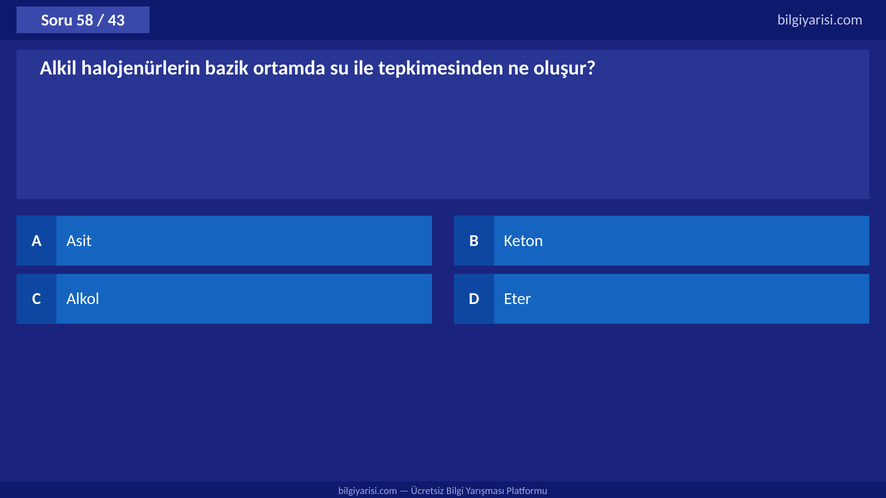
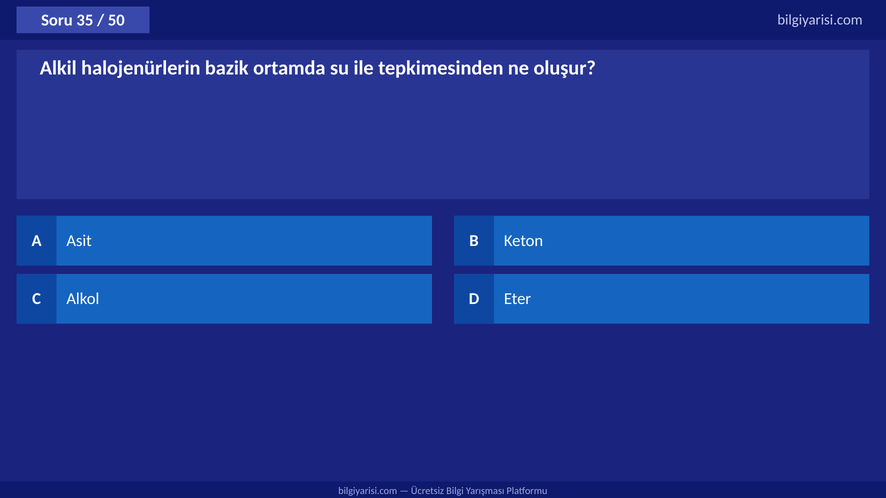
58: 58 -> 35
43: 43 -> 50
